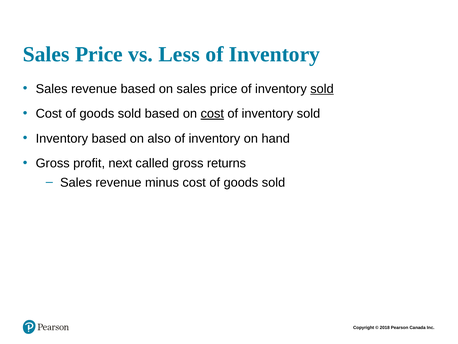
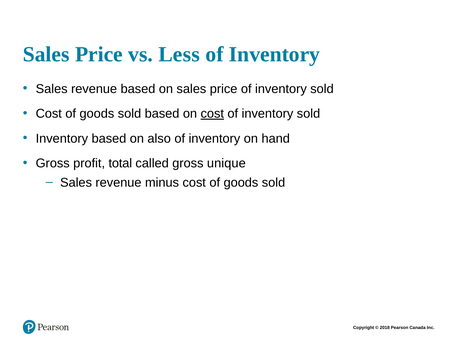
sold at (322, 89) underline: present -> none
next: next -> total
returns: returns -> unique
